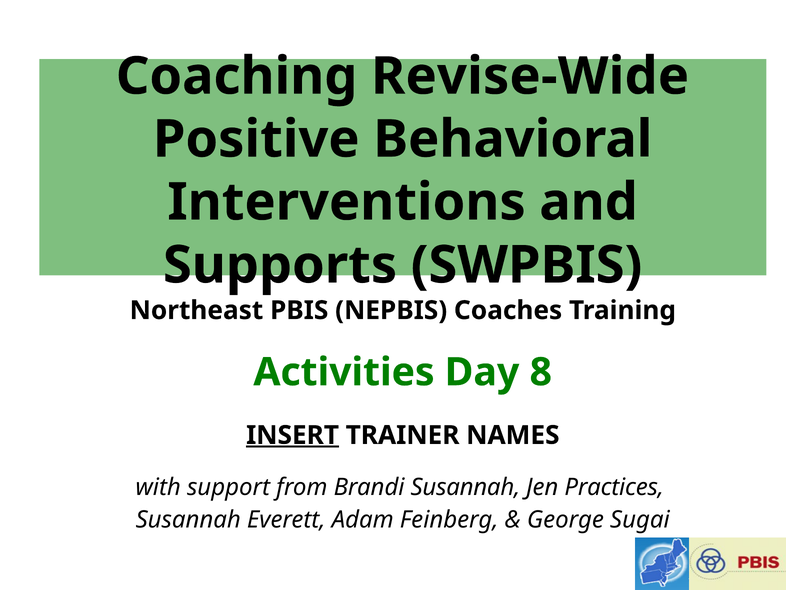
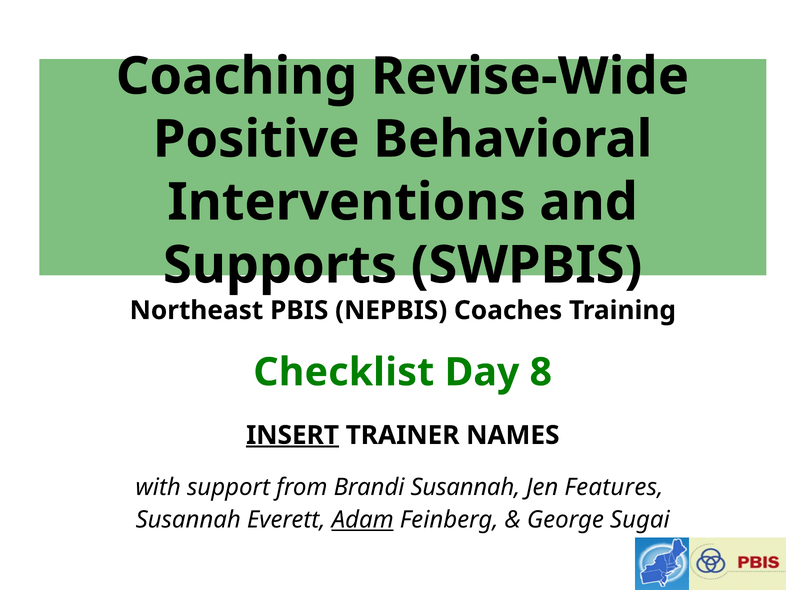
Activities: Activities -> Checklist
Practices: Practices -> Features
Adam underline: none -> present
